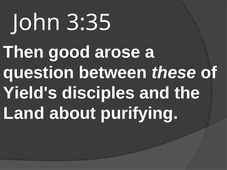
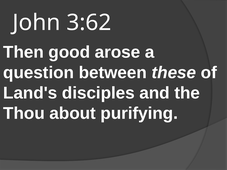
3:35: 3:35 -> 3:62
Yield's: Yield's -> Land's
Land: Land -> Thou
